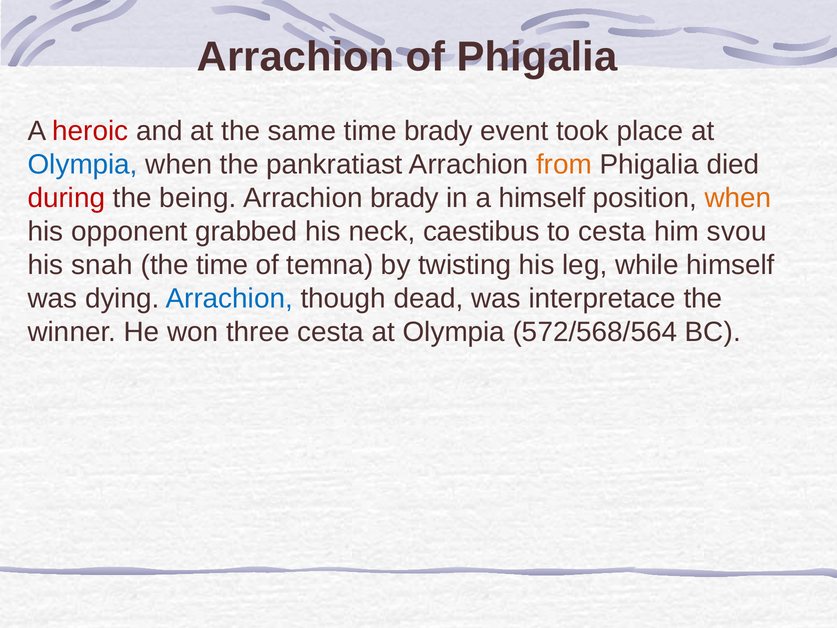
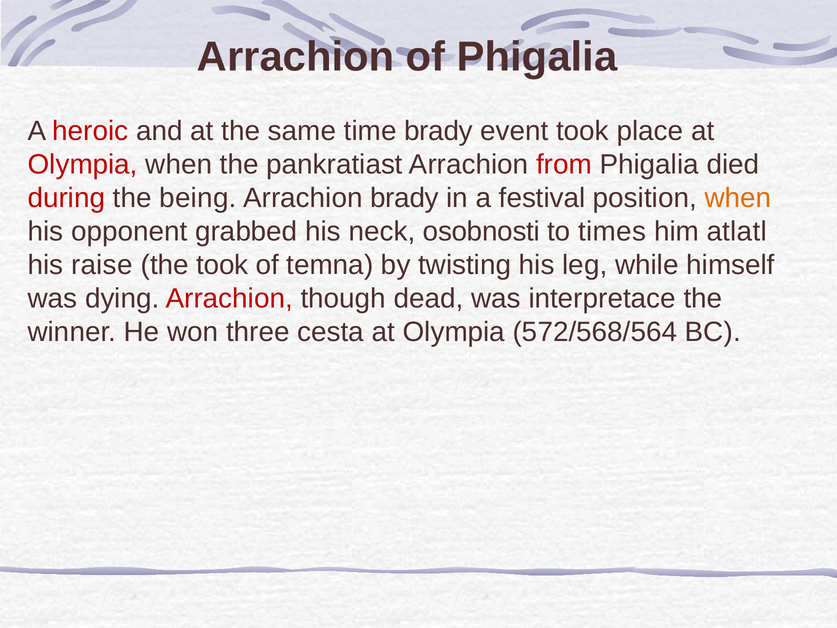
Olympia at (83, 165) colour: blue -> red
from colour: orange -> red
a himself: himself -> festival
caestibus: caestibus -> osobnosti
to cesta: cesta -> times
svou: svou -> atlatl
snah: snah -> raise
the time: time -> took
Arrachion at (229, 298) colour: blue -> red
